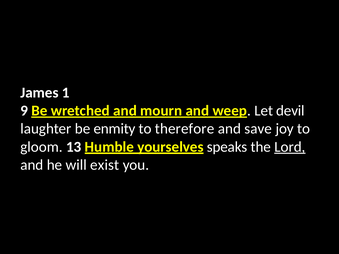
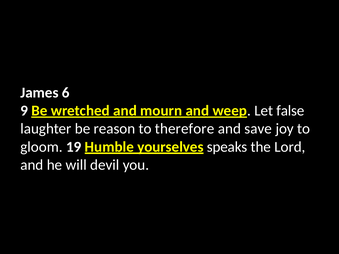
1: 1 -> 6
devil: devil -> false
enmity: enmity -> reason
13: 13 -> 19
Lord underline: present -> none
exist: exist -> devil
